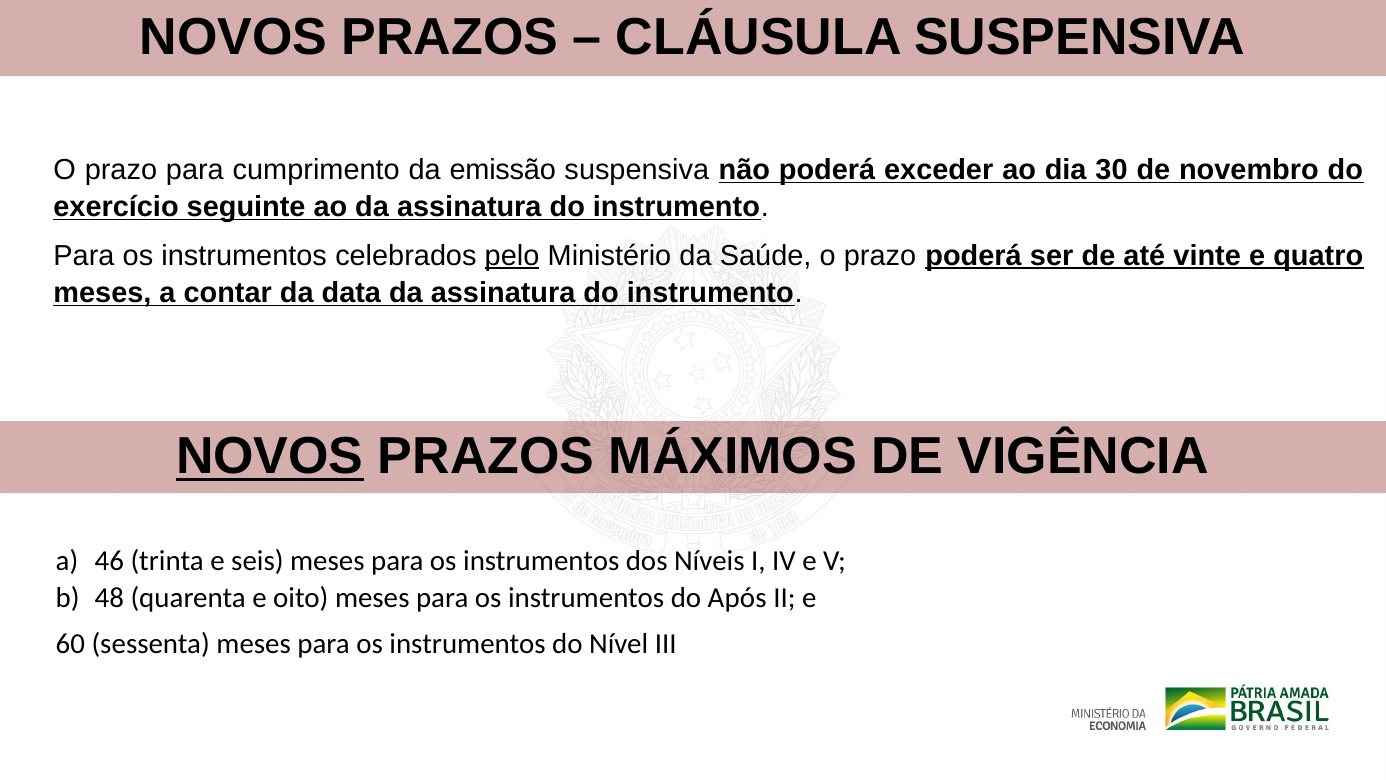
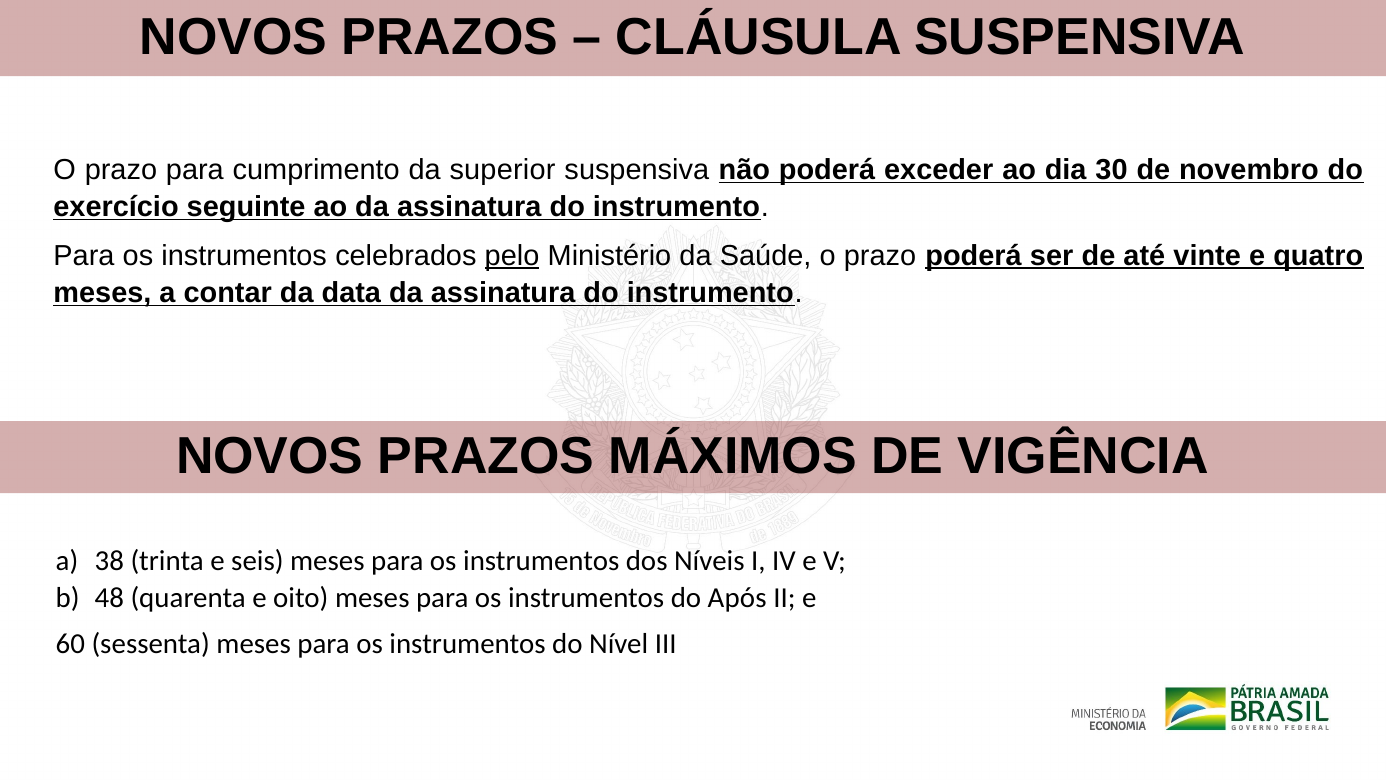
emissão: emissão -> superior
NOVOS at (270, 457) underline: present -> none
46: 46 -> 38
